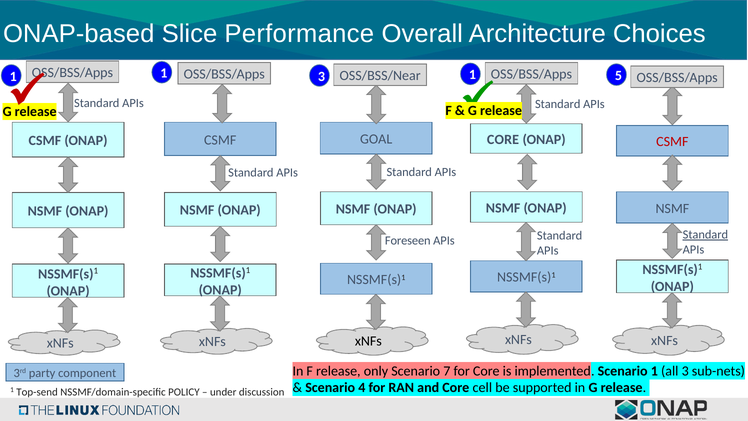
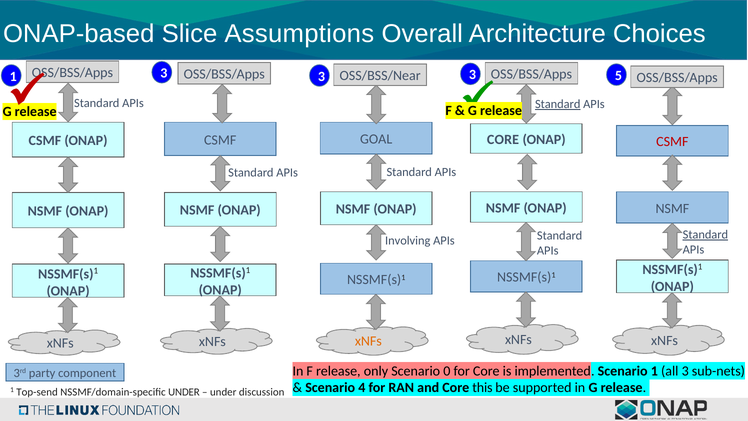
Performance: Performance -> Assumptions
1 at (164, 73): 1 -> 3
1 at (472, 75): 1 -> 3
Standard at (558, 104) underline: none -> present
Foreseen: Foreseen -> Involving
xNFs at (368, 341) colour: black -> orange
7: 7 -> 0
cell: cell -> this
NSSMF/domain-specific POLICY: POLICY -> UNDER
